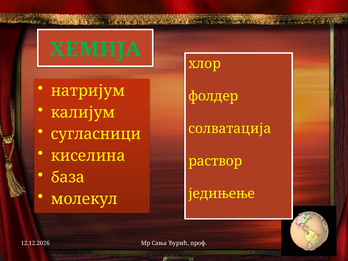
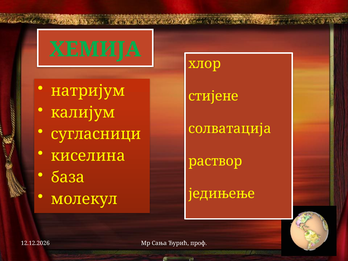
фолдер: фолдер -> стијене
